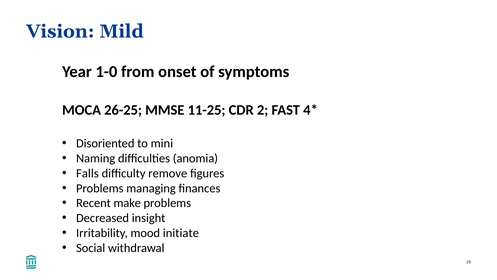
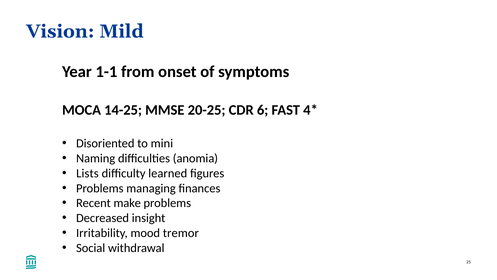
1-0: 1-0 -> 1-1
26-25: 26-25 -> 14-25
11-25: 11-25 -> 20-25
2: 2 -> 6
Falls: Falls -> Lists
remove: remove -> learned
initiate: initiate -> tremor
